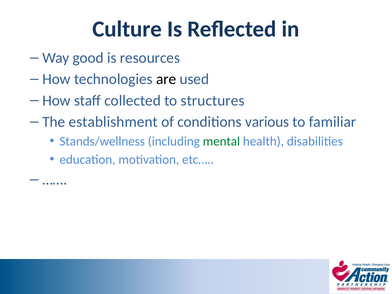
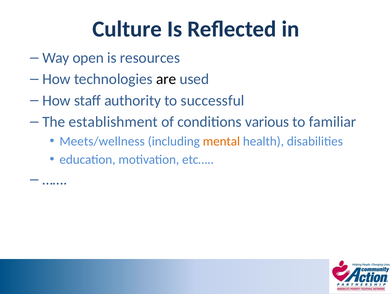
good: good -> open
collected: collected -> authority
structures: structures -> successful
Stands/wellness: Stands/wellness -> Meets/wellness
mental colour: green -> orange
